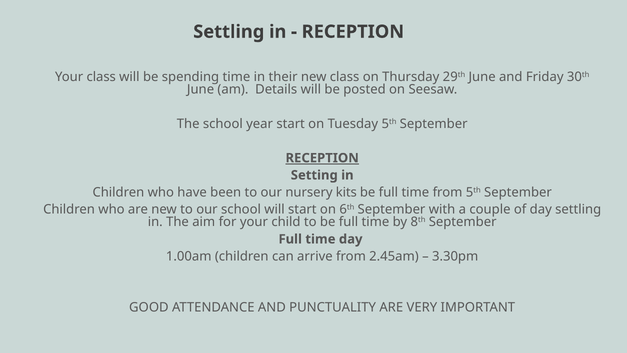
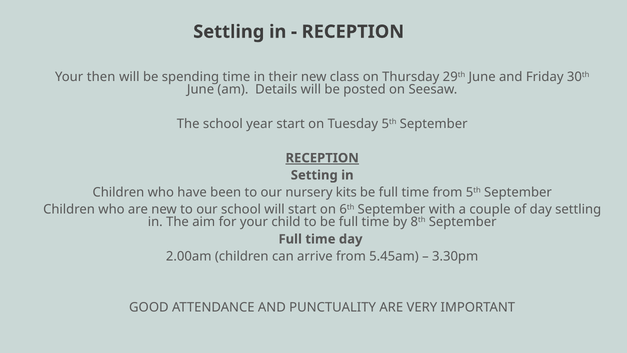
Your class: class -> then
1.00am: 1.00am -> 2.00am
2.45am: 2.45am -> 5.45am
